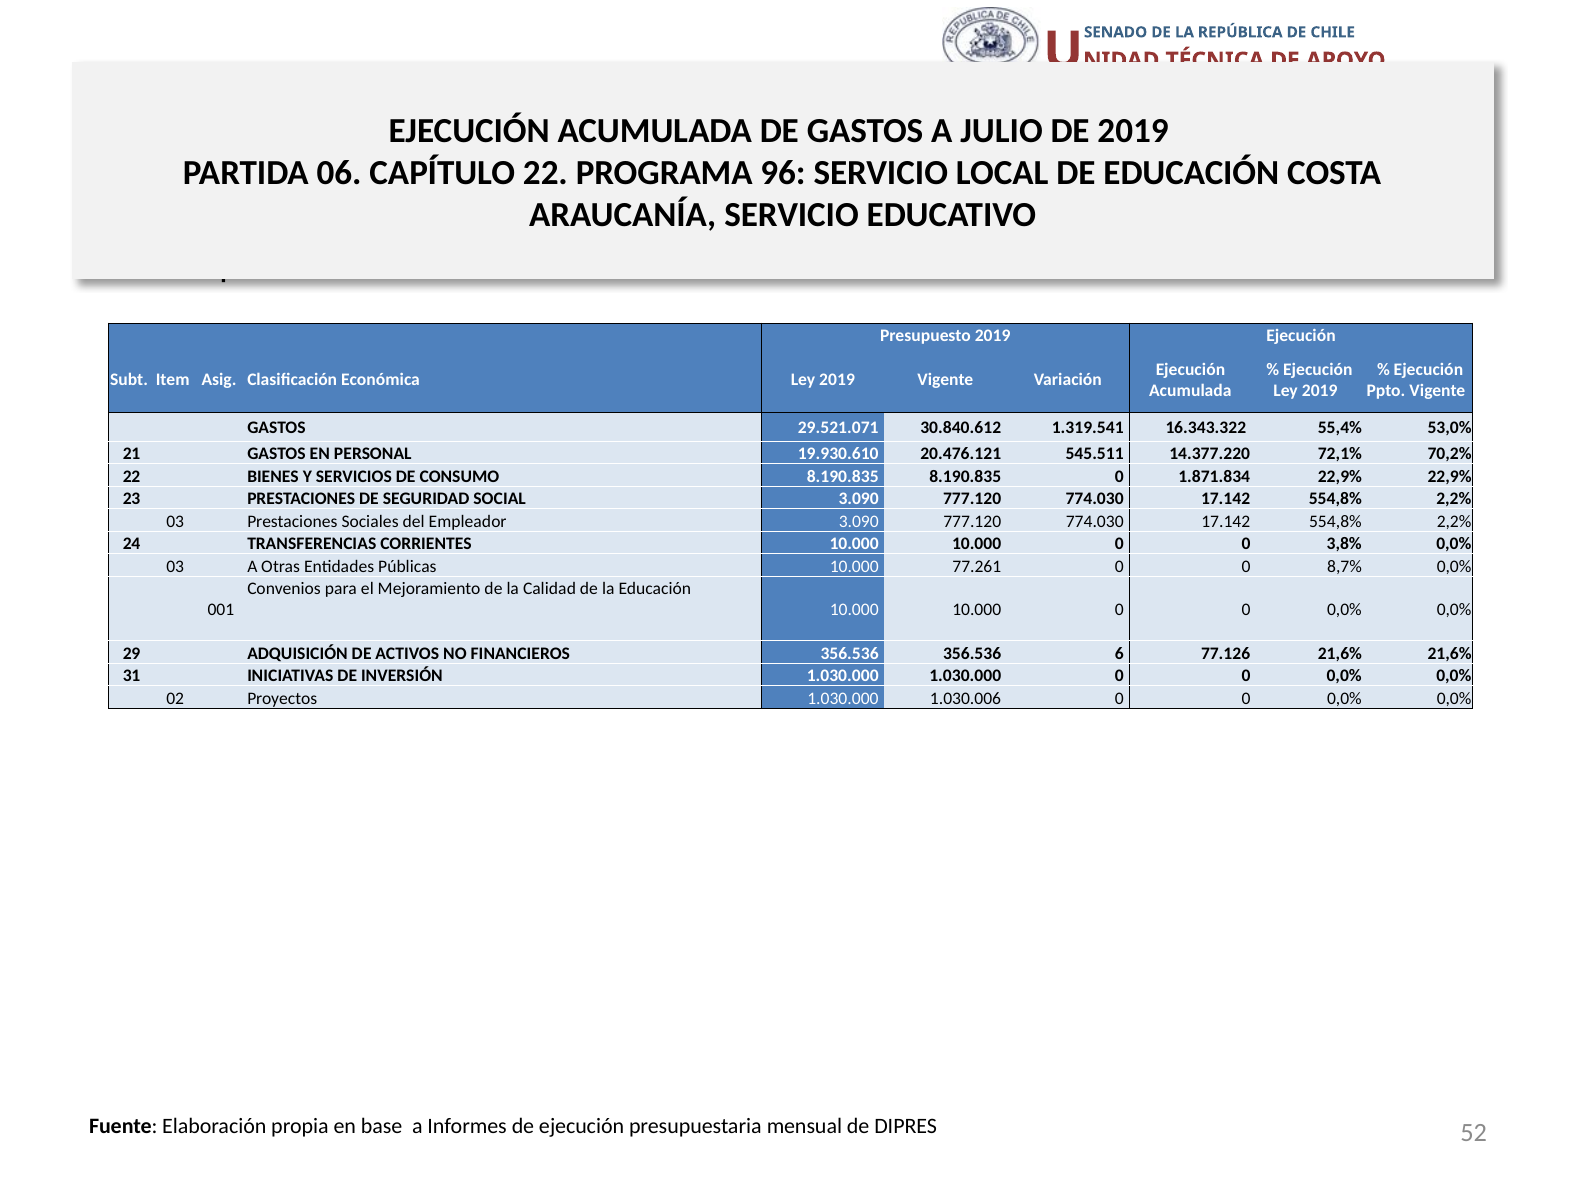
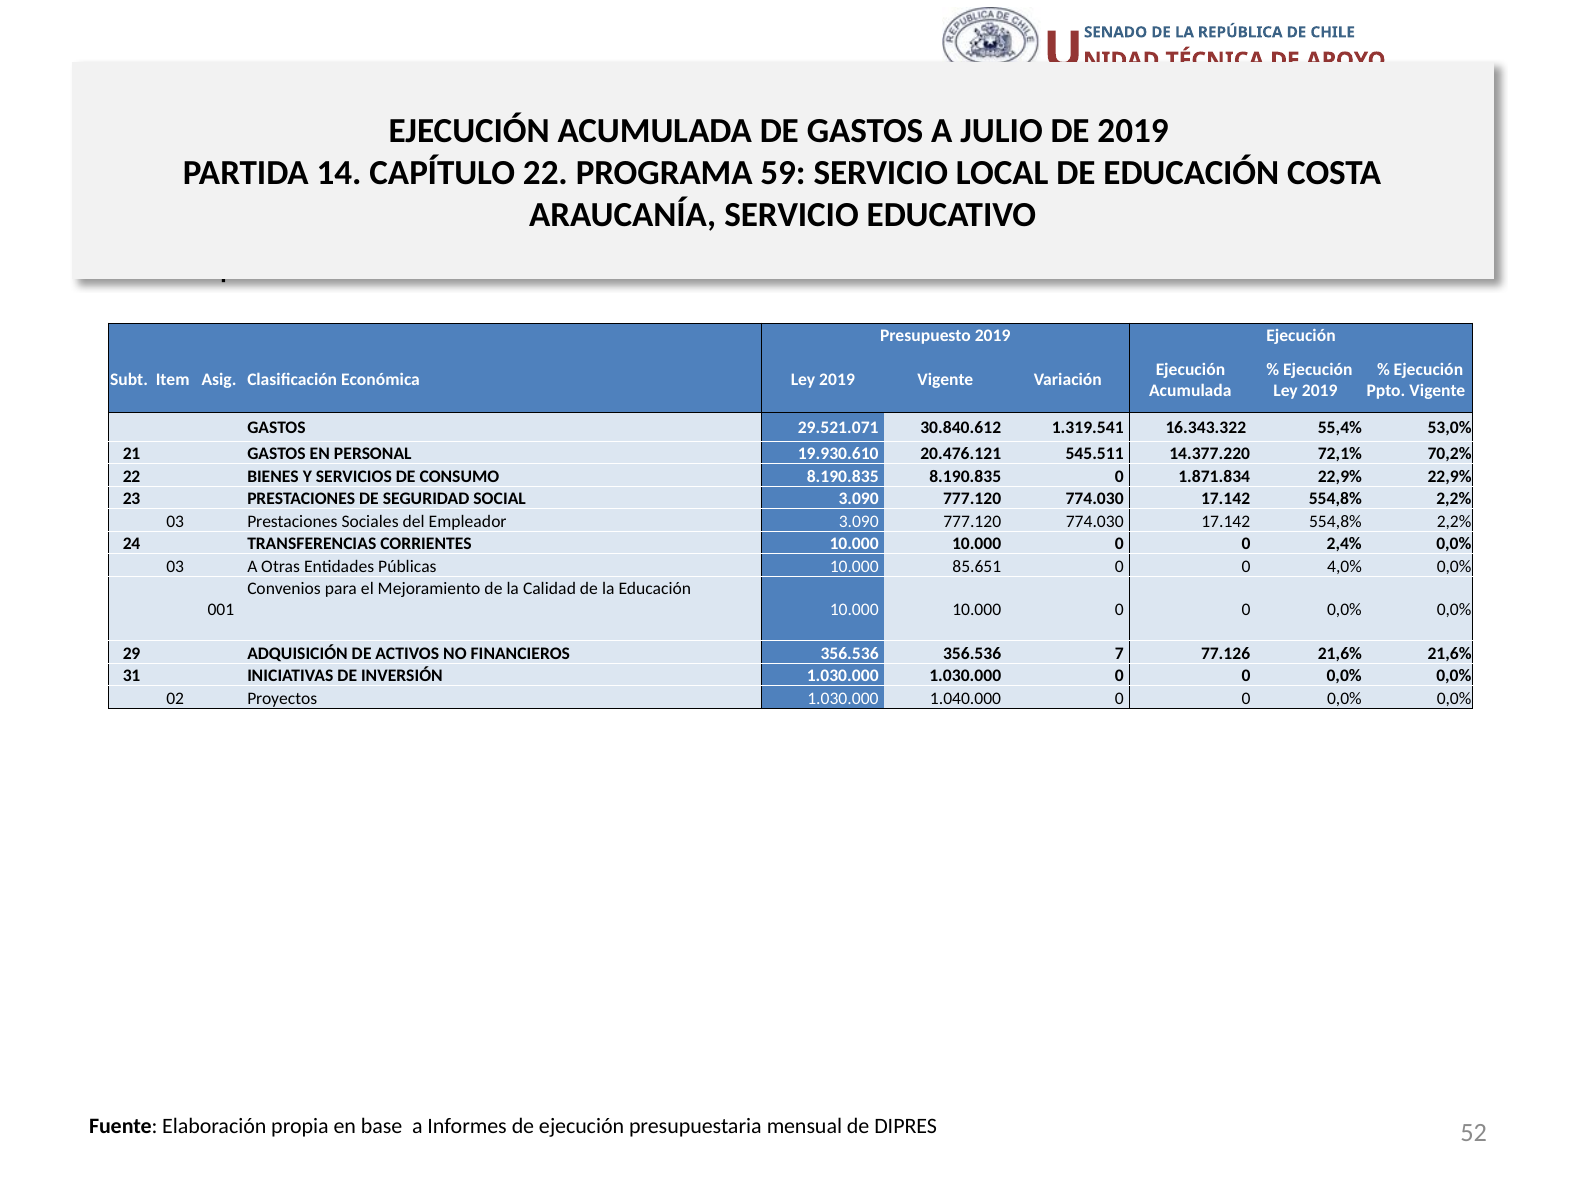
06: 06 -> 14
96: 96 -> 59
3,8%: 3,8% -> 2,4%
77.261: 77.261 -> 85.651
8,7%: 8,7% -> 4,0%
6: 6 -> 7
1.030.006: 1.030.006 -> 1.040.000
